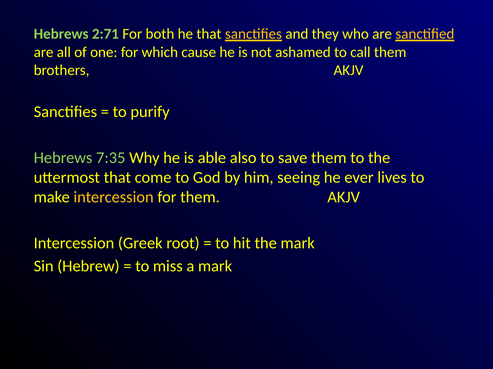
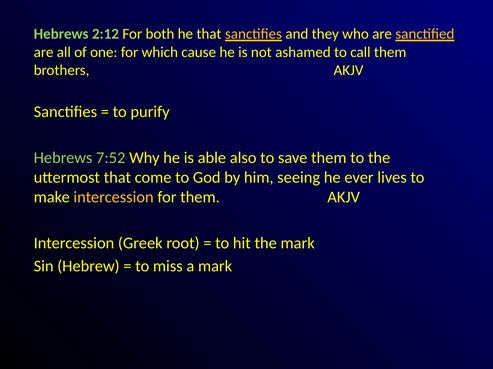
2:71: 2:71 -> 2:12
7:35: 7:35 -> 7:52
